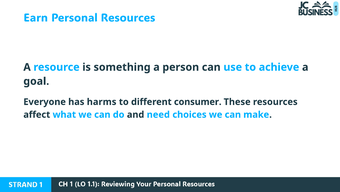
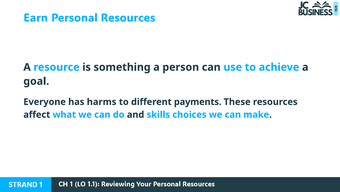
consumer: consumer -> payments
need: need -> skills
